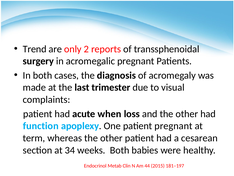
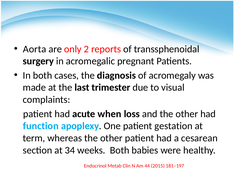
Trend: Trend -> Aorta
patient pregnant: pregnant -> gestation
